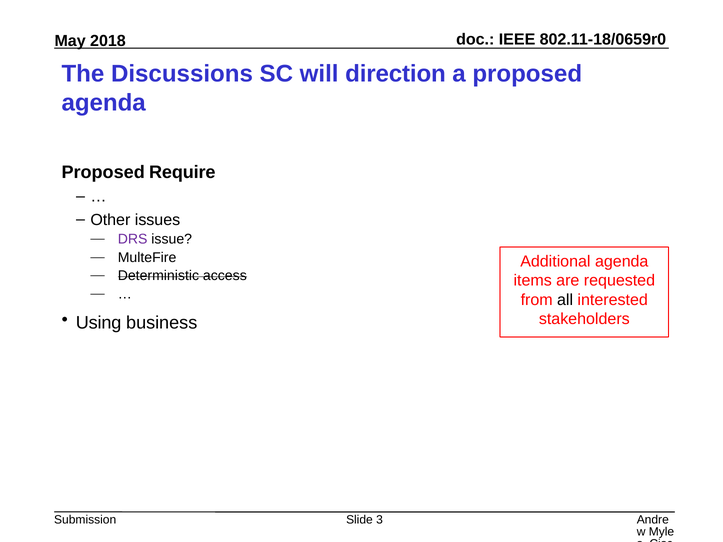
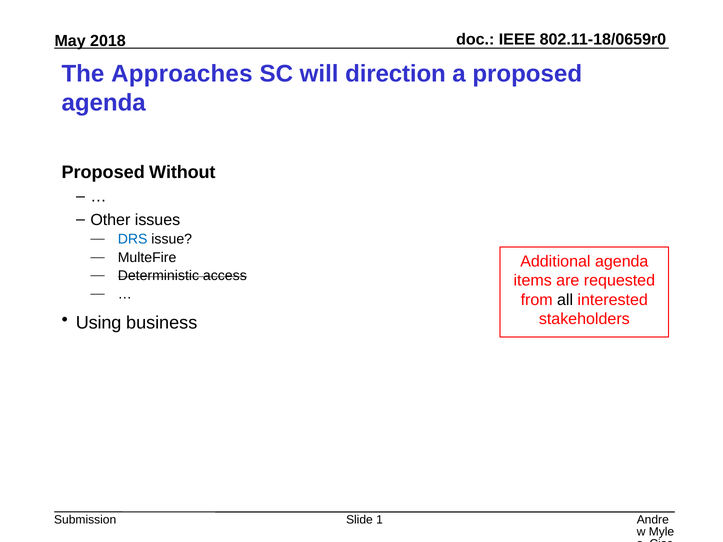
Discussions: Discussions -> Approaches
Require: Require -> Without
DRS colour: purple -> blue
3: 3 -> 1
